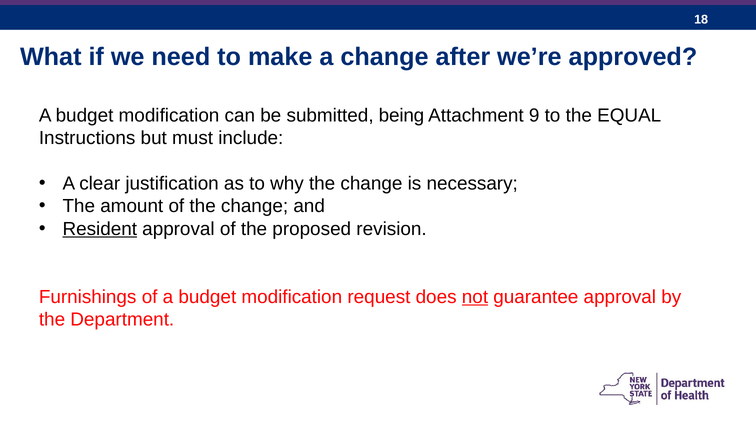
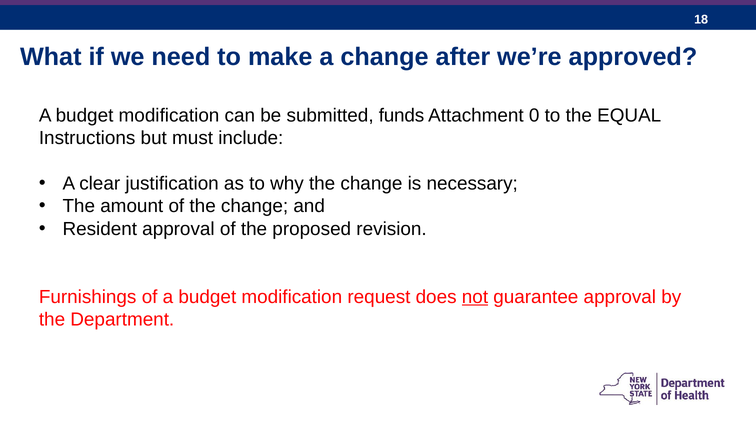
being: being -> funds
9: 9 -> 0
Resident underline: present -> none
